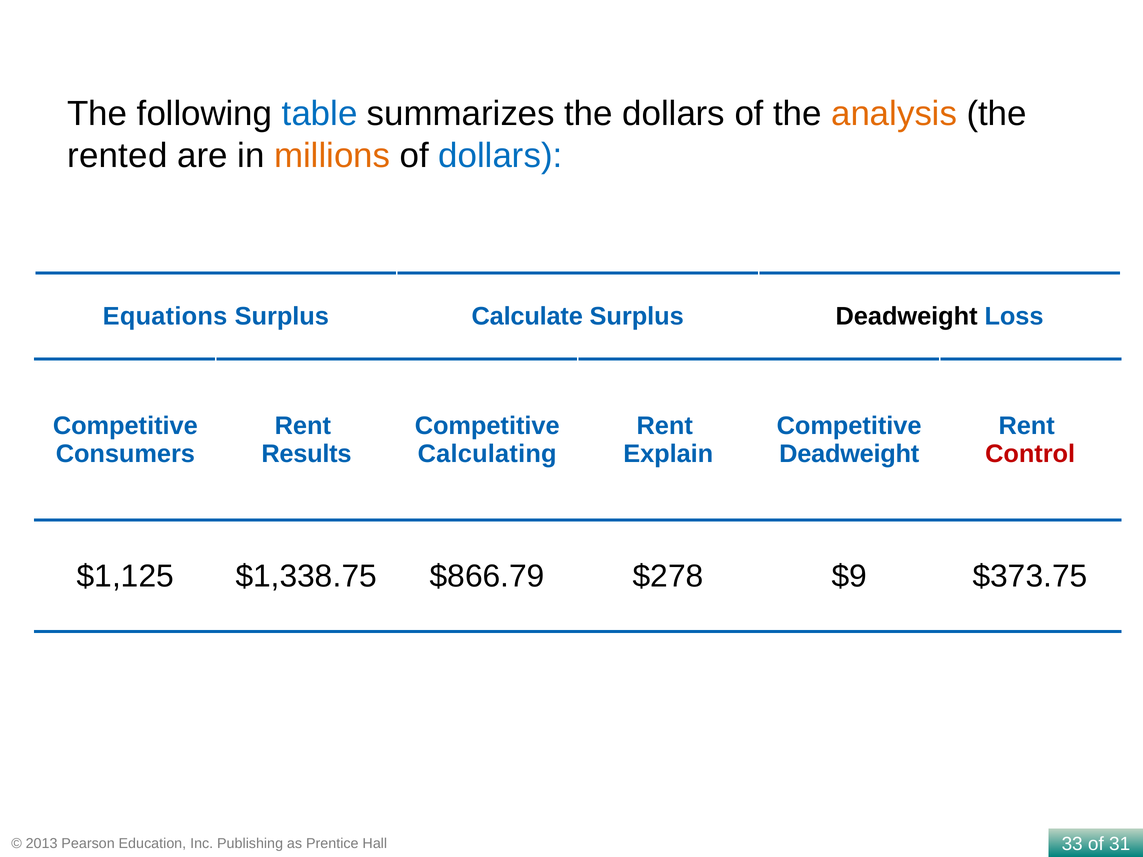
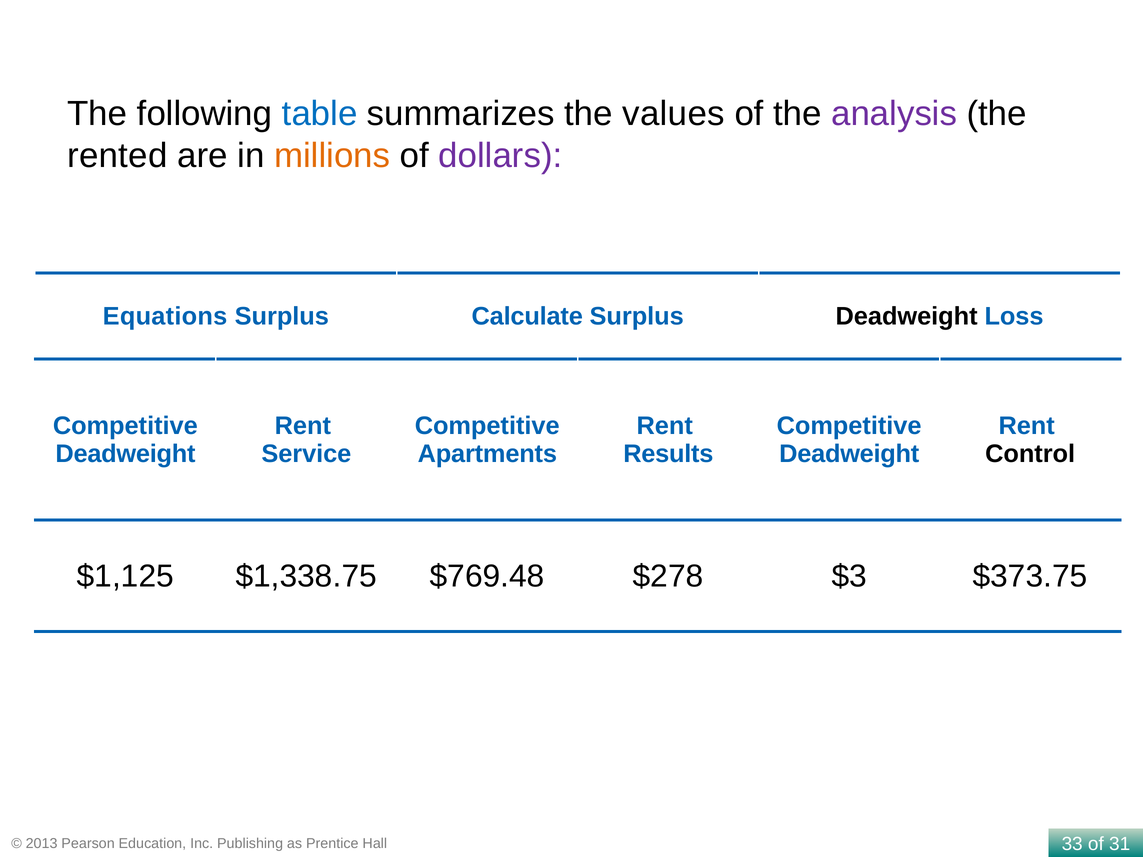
the dollars: dollars -> values
analysis colour: orange -> purple
dollars at (500, 156) colour: blue -> purple
Consumers at (125, 454): Consumers -> Deadweight
Results: Results -> Service
Calculating: Calculating -> Apartments
Explain: Explain -> Results
Control colour: red -> black
$866.79: $866.79 -> $769.48
$9: $9 -> $3
